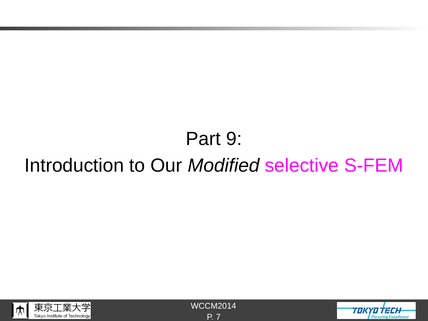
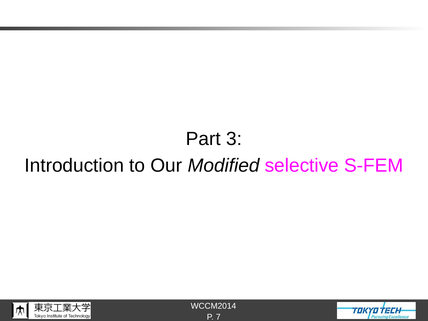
9: 9 -> 3
